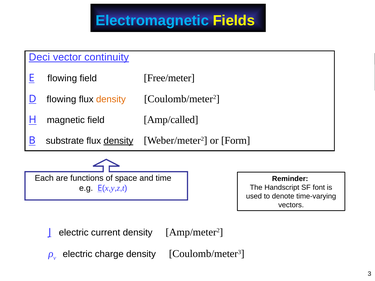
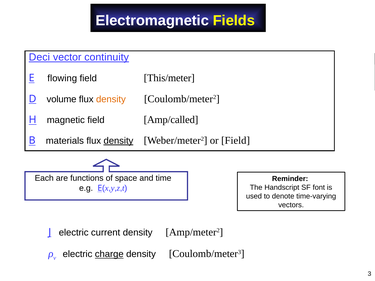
Electromagnetic colour: light blue -> white
Free/meter: Free/meter -> This/meter
D flowing: flowing -> volume
substrate: substrate -> materials
or Form: Form -> Field
charge underline: none -> present
